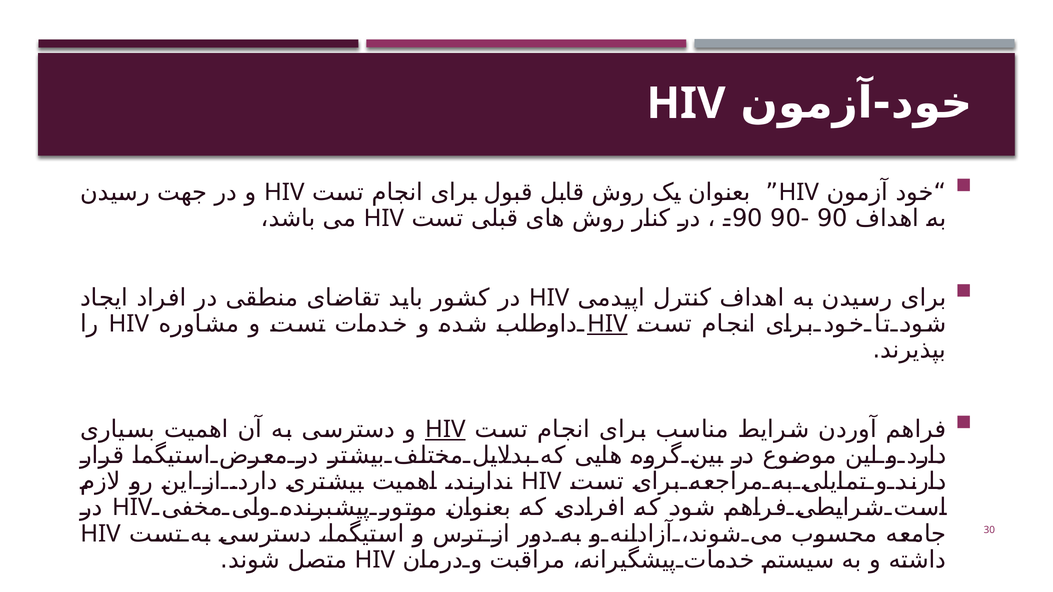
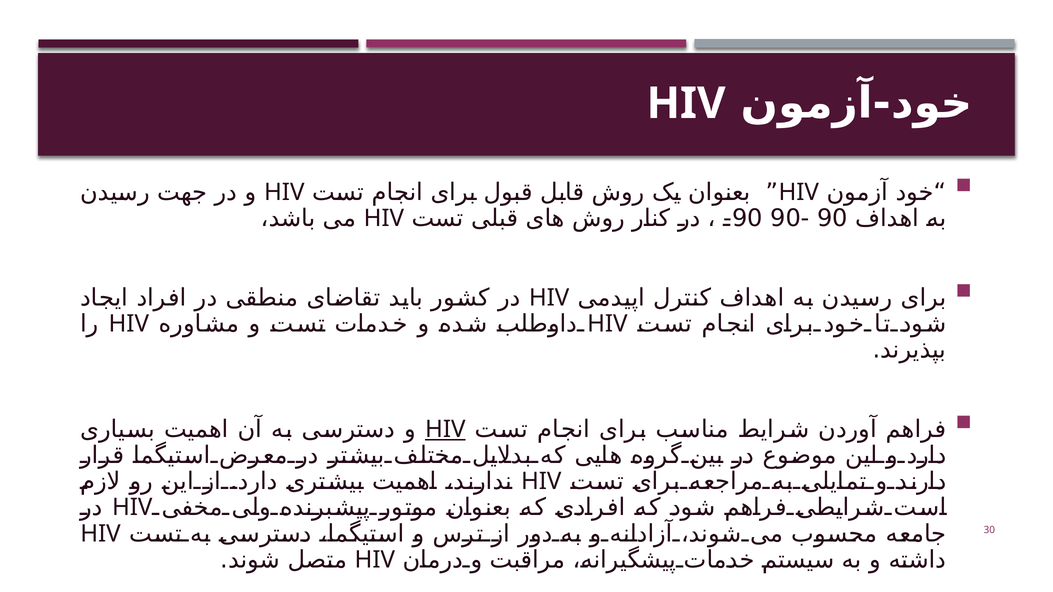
HIV at (607, 324) underline: present -> none
